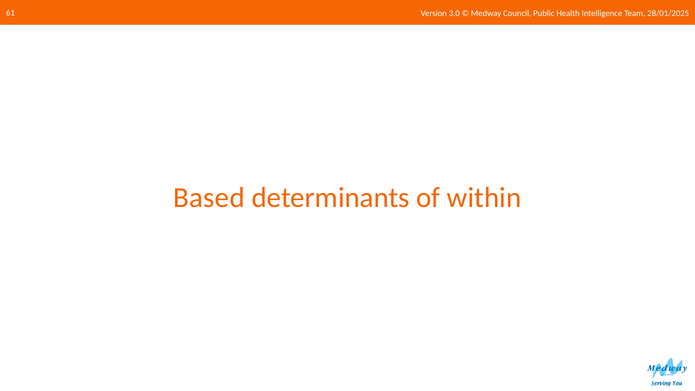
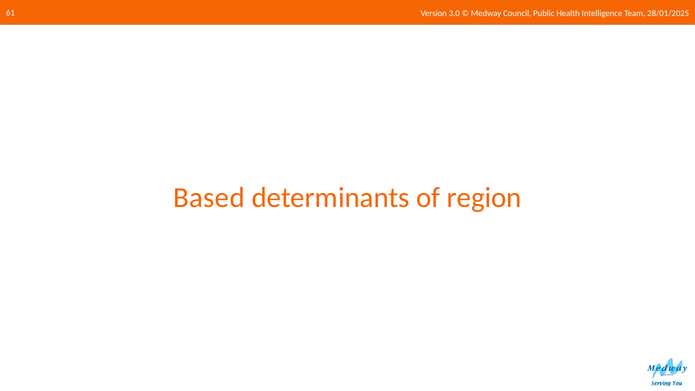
within: within -> region
